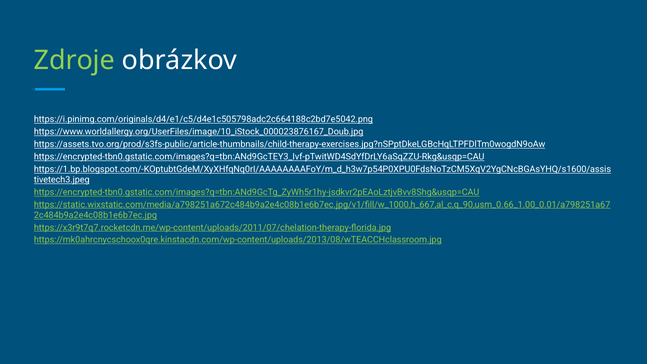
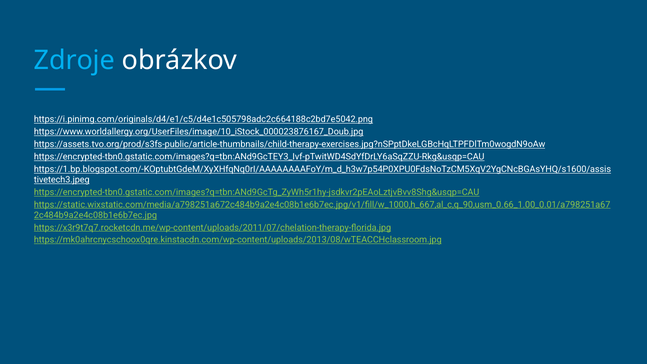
Zdroje colour: light green -> light blue
